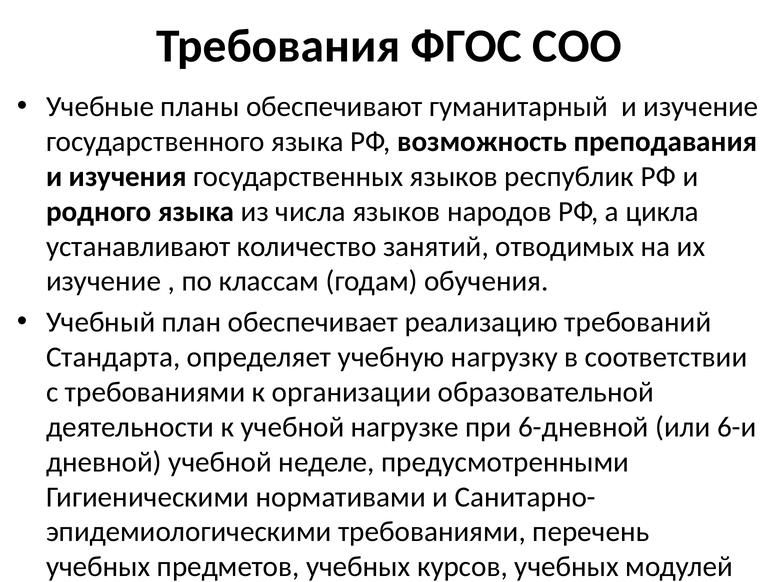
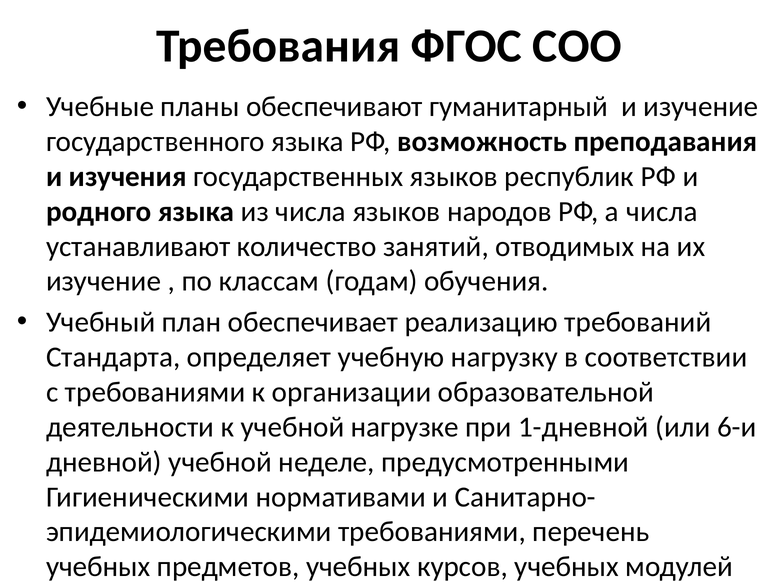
а цикла: цикла -> числа
6-дневной: 6-дневной -> 1-дневной
